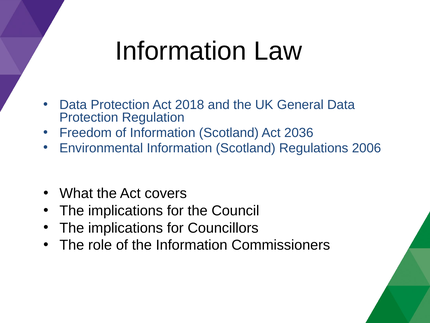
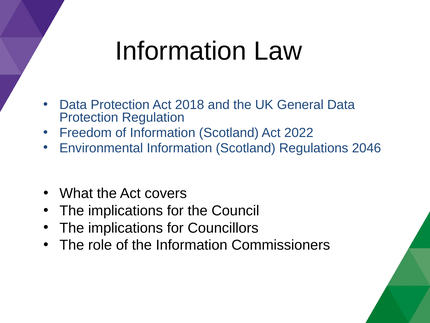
2036: 2036 -> 2022
2006: 2006 -> 2046
